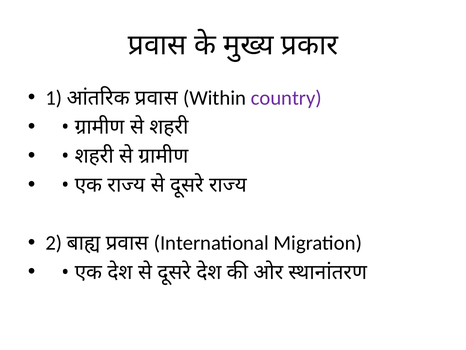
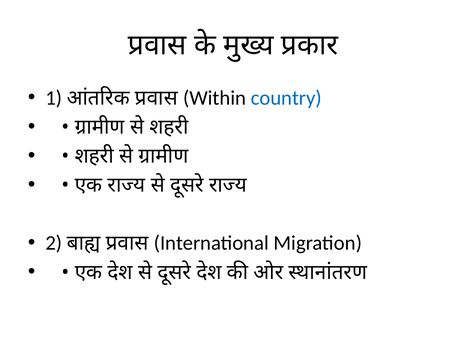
country colour: purple -> blue
